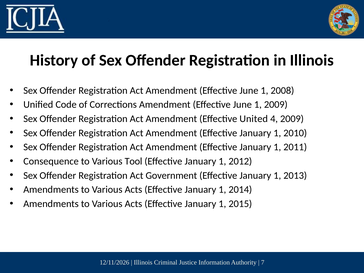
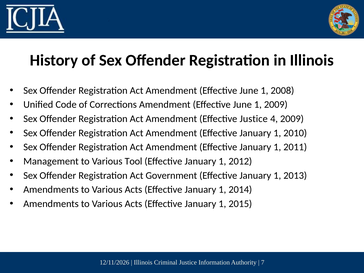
Effective United: United -> Justice
Consequence: Consequence -> Management
